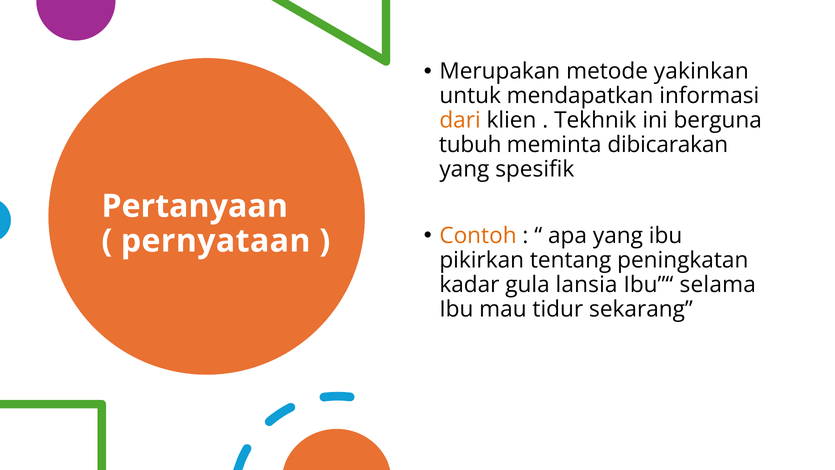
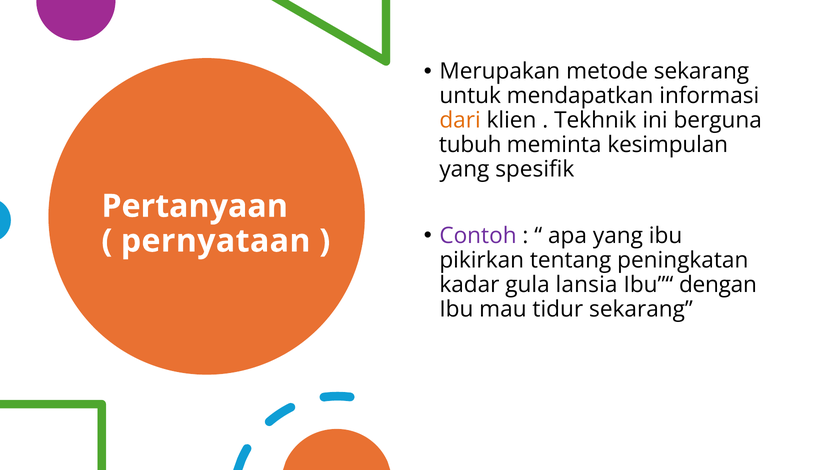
metode yakinkan: yakinkan -> sekarang
dibicarakan: dibicarakan -> kesimpulan
Contoh colour: orange -> purple
selama: selama -> dengan
